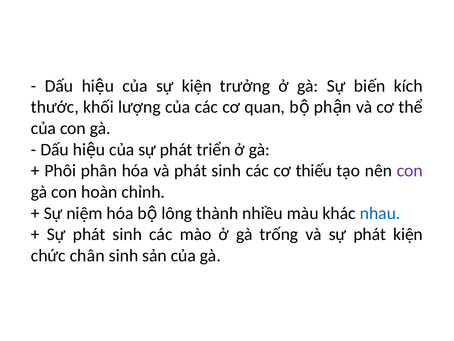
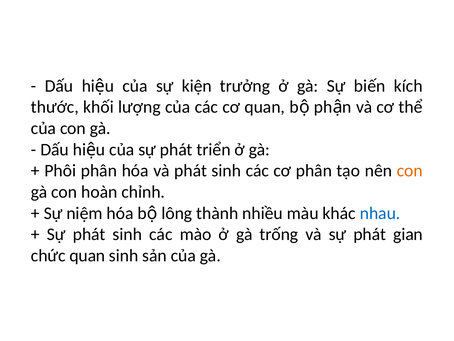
cơ thiếu: thiếu -> phân
con at (410, 171) colour: purple -> orange
phát kiện: kiện -> gian
chức chân: chân -> quan
